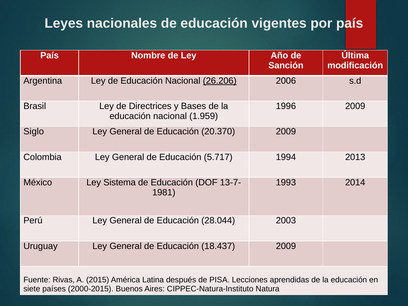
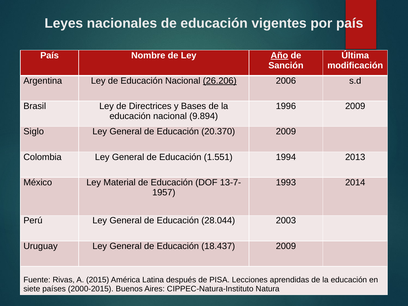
Año underline: none -> present
1.959: 1.959 -> 9.894
5.717: 5.717 -> 1.551
Sistema: Sistema -> Material
1981: 1981 -> 1957
